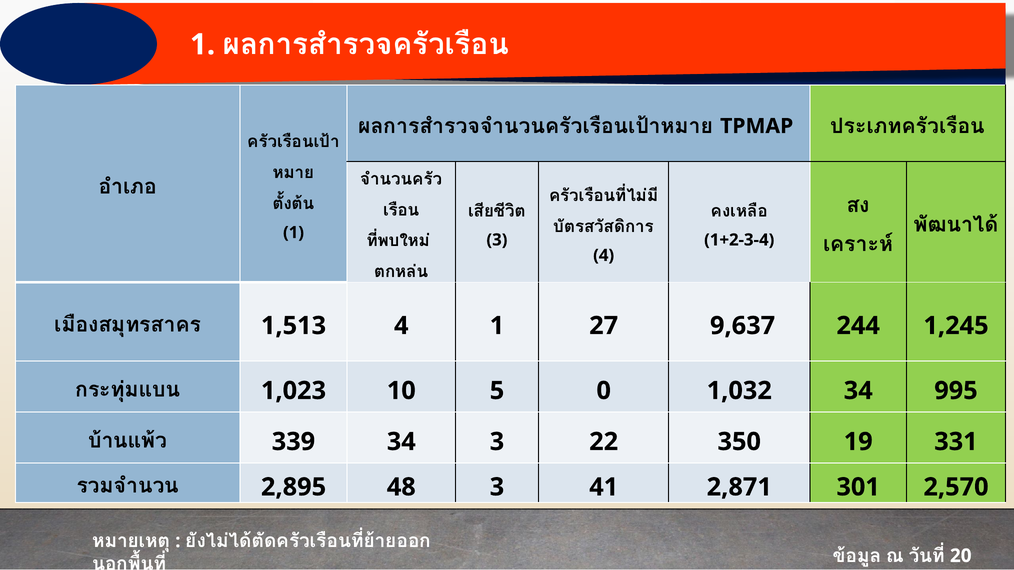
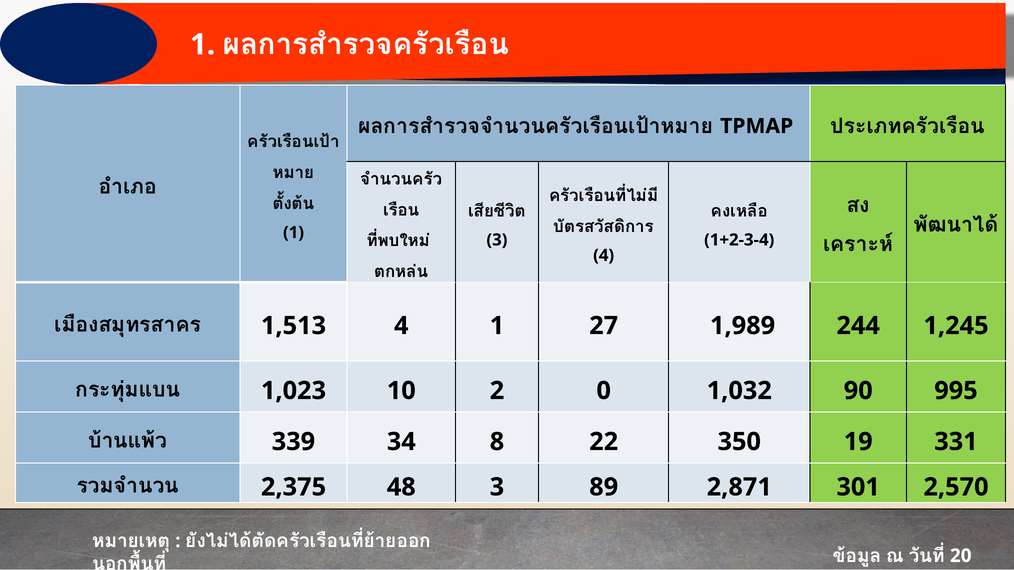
9,637: 9,637 -> 1,989
10 5: 5 -> 2
1,032 34: 34 -> 90
34 3: 3 -> 8
2,895: 2,895 -> 2,375
41: 41 -> 89
